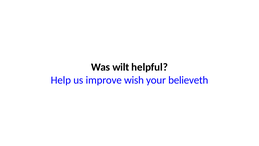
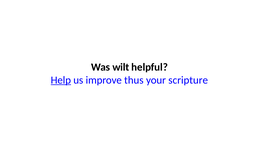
Help underline: none -> present
wish: wish -> thus
believeth: believeth -> scripture
